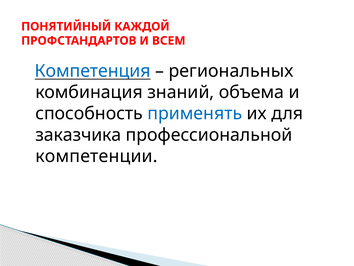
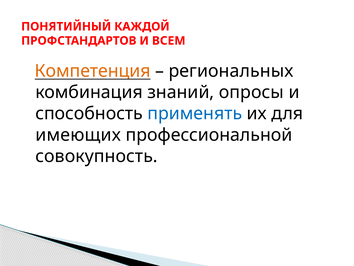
Компетенция colour: blue -> orange
объема: объема -> опросы
заказчика: заказчика -> имеющих
компетенции: компетенции -> совокупность
